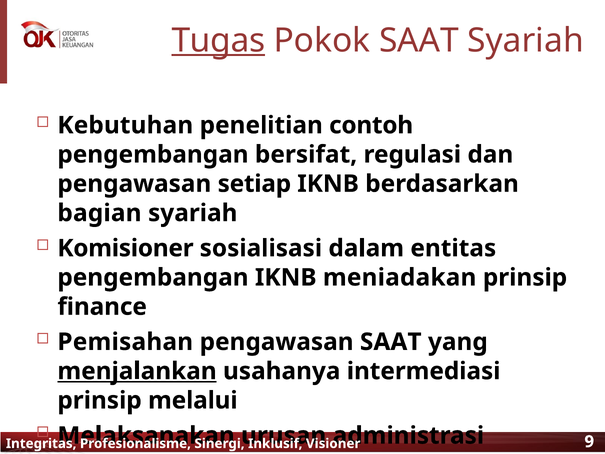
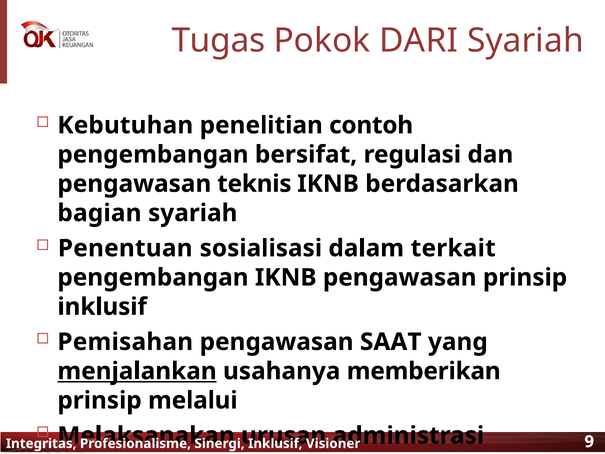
Tugas underline: present -> none
Pokok SAAT: SAAT -> DARI
setiap: setiap -> teknis
Komisioner: Komisioner -> Penentuan
entitas: entitas -> terkait
IKNB meniadakan: meniadakan -> pengawasan
finance at (102, 307): finance -> inklusif
intermediasi: intermediasi -> memberikan
